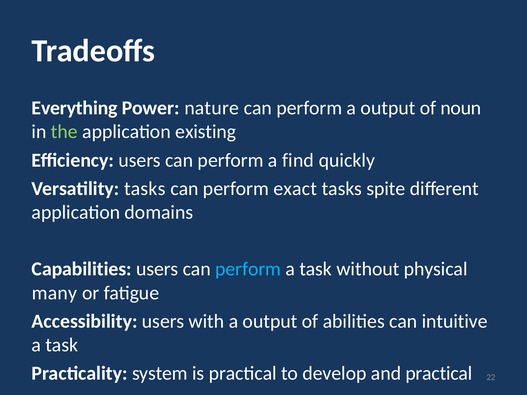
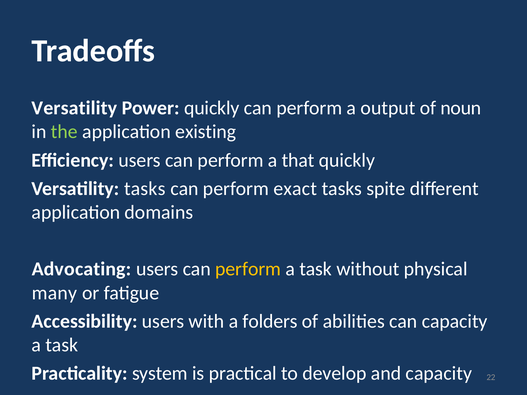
Everything at (75, 108): Everything -> Versatility
Power nature: nature -> quickly
find: find -> that
Capabilities: Capabilities -> Advocating
perform at (248, 269) colour: light blue -> yellow
with a output: output -> folders
can intuitive: intuitive -> capacity
and practical: practical -> capacity
